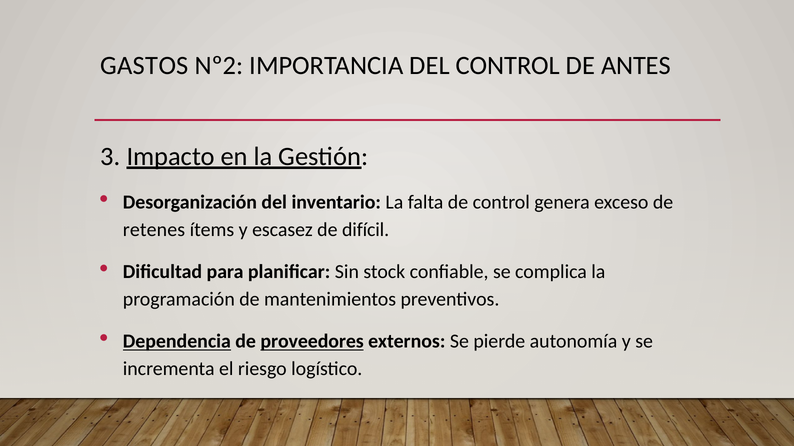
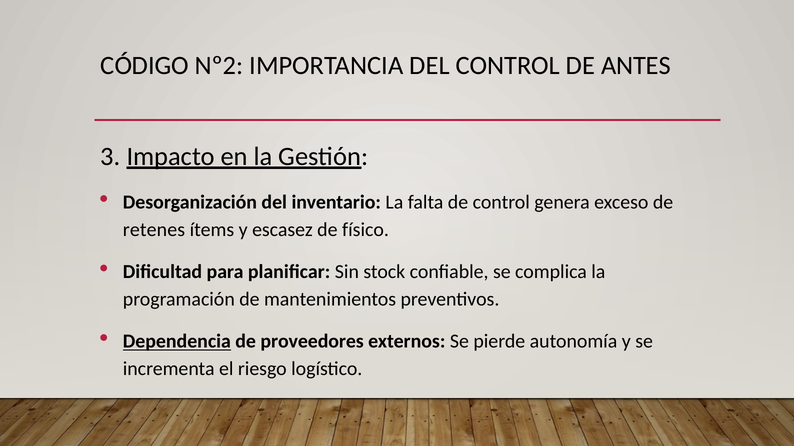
GASTOS: GASTOS -> CÓDIGO
difícil: difícil -> físico
proveedores underline: present -> none
